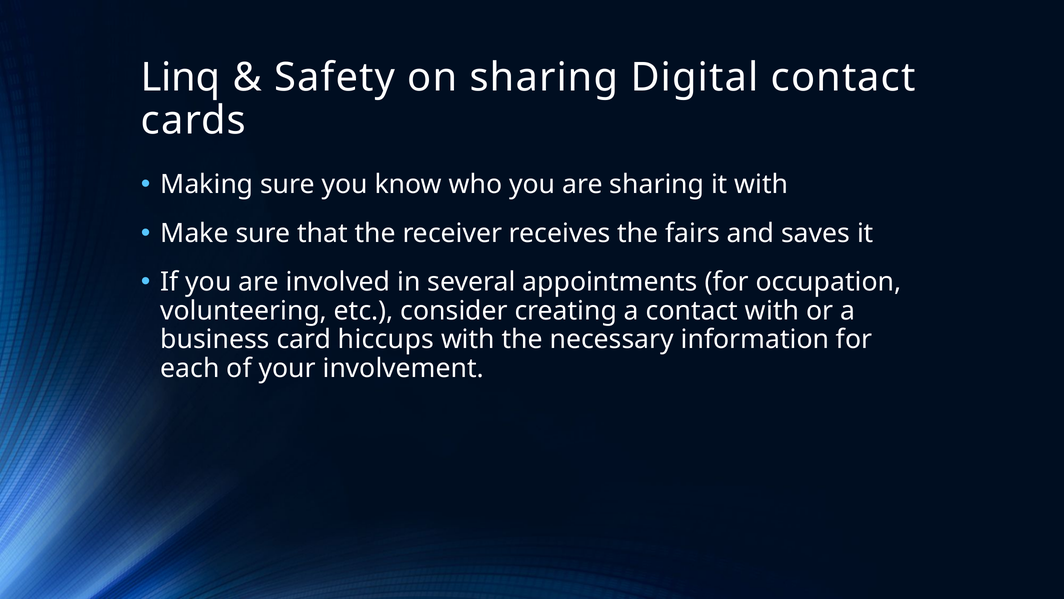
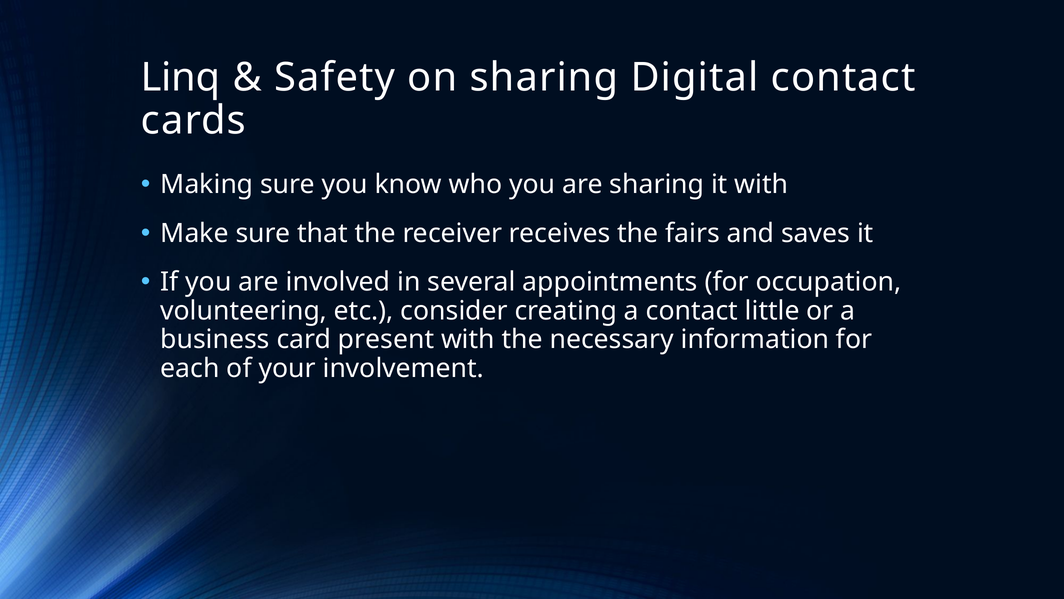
contact with: with -> little
hiccups: hiccups -> present
